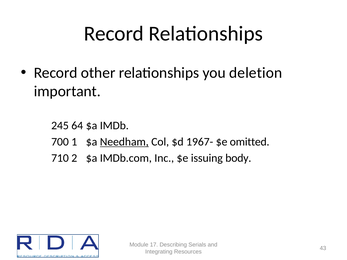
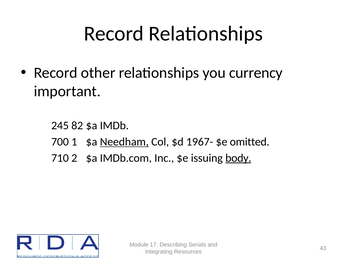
deletion: deletion -> currency
64: 64 -> 82
body underline: none -> present
